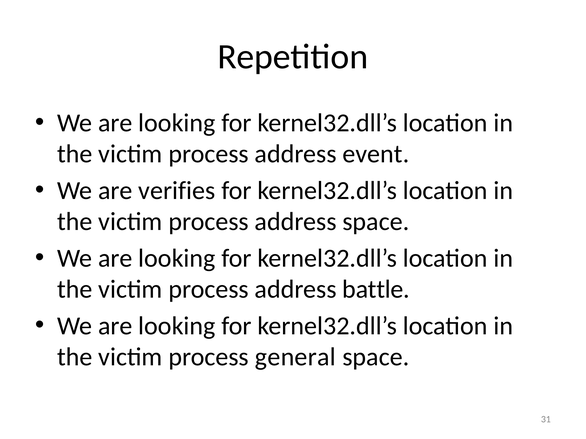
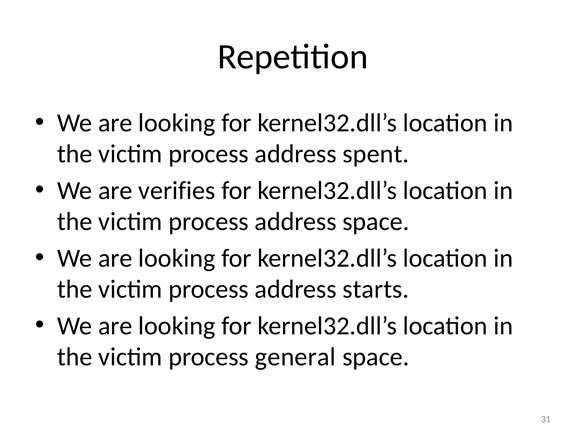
event: event -> spent
battle: battle -> starts
